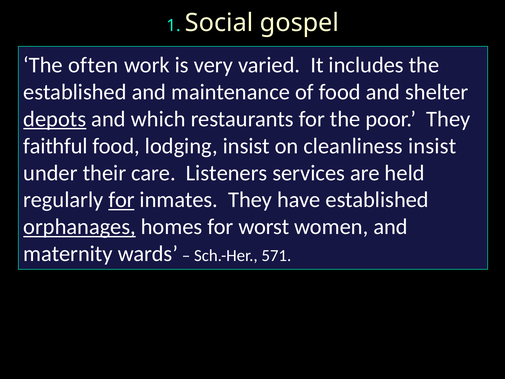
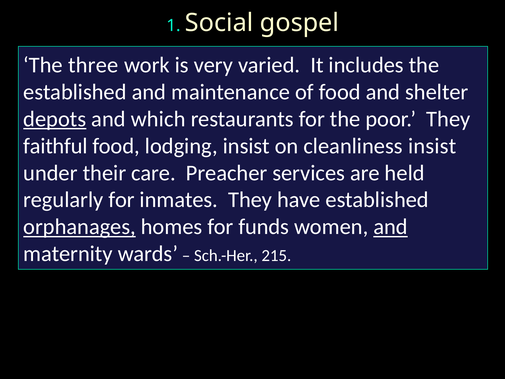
often: often -> three
Listeners: Listeners -> Preacher
for at (122, 200) underline: present -> none
worst: worst -> funds
and at (391, 227) underline: none -> present
571: 571 -> 215
